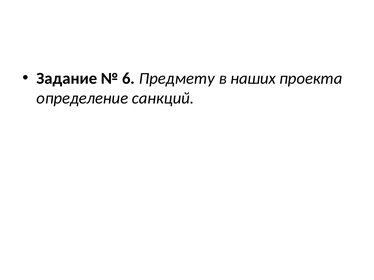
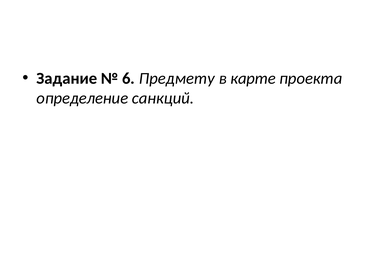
наших: наших -> карте
